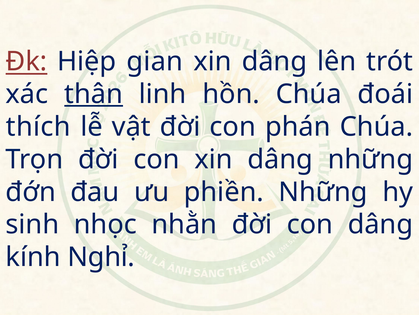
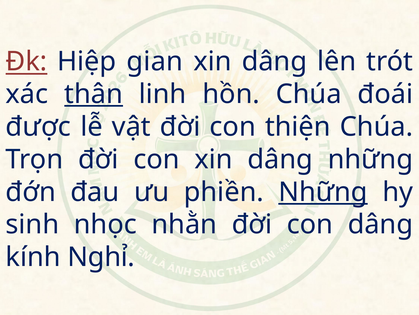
thích: thích -> được
phán: phán -> thiện
Những at (323, 192) underline: none -> present
